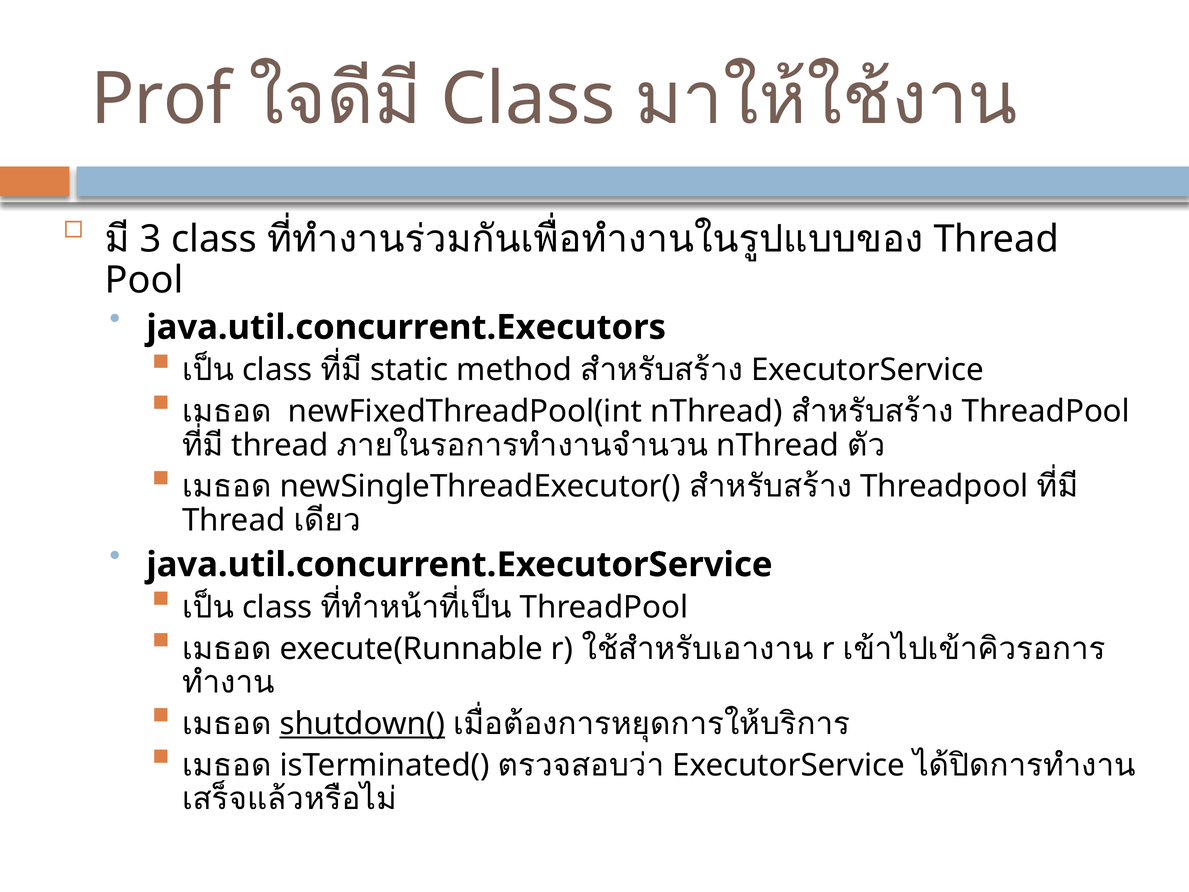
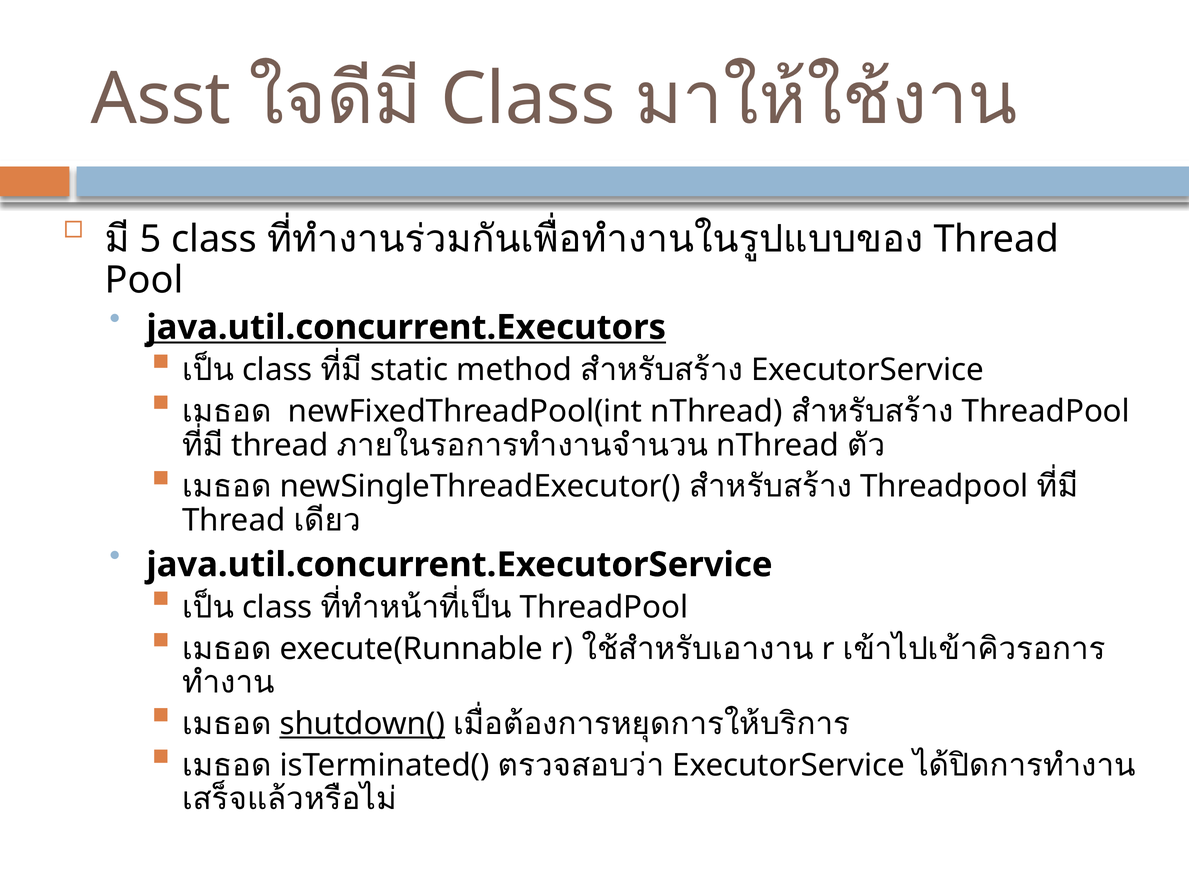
Prof: Prof -> Asst
3: 3 -> 5
java.util.concurrent.Executors underline: none -> present
